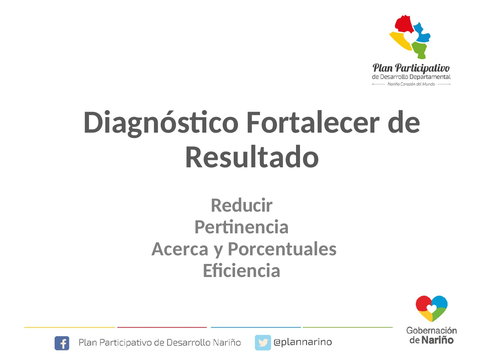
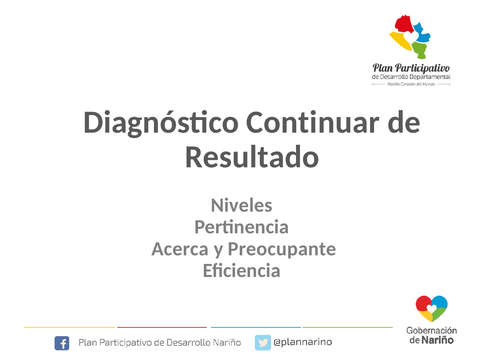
Fortalecer: Fortalecer -> Continuar
Reducir: Reducir -> Niveles
Porcentuales: Porcentuales -> Preocupante
